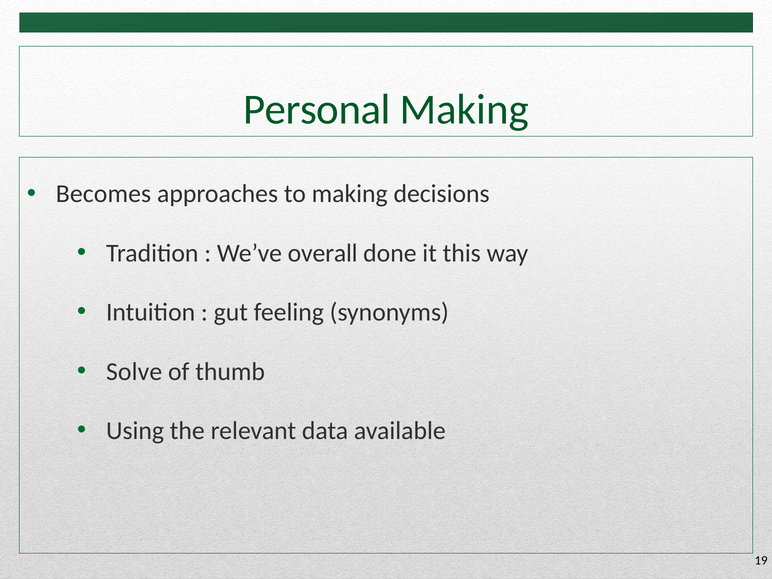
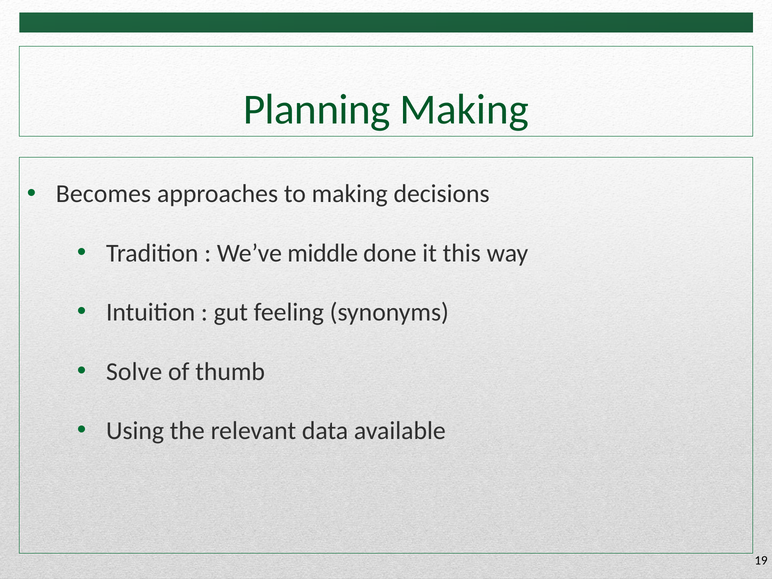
Personal: Personal -> Planning
overall: overall -> middle
